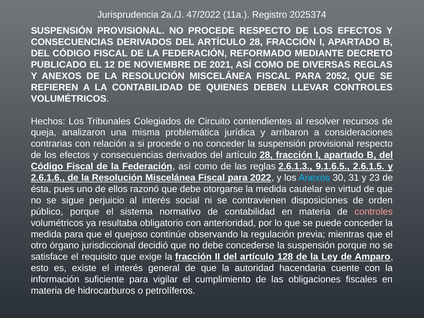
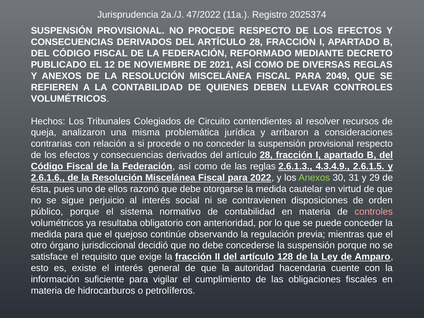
2052: 2052 -> 2049
9.1.6.5: 9.1.6.5 -> 4.3.4.9
Anexos at (314, 178) colour: light blue -> light green
23: 23 -> 29
